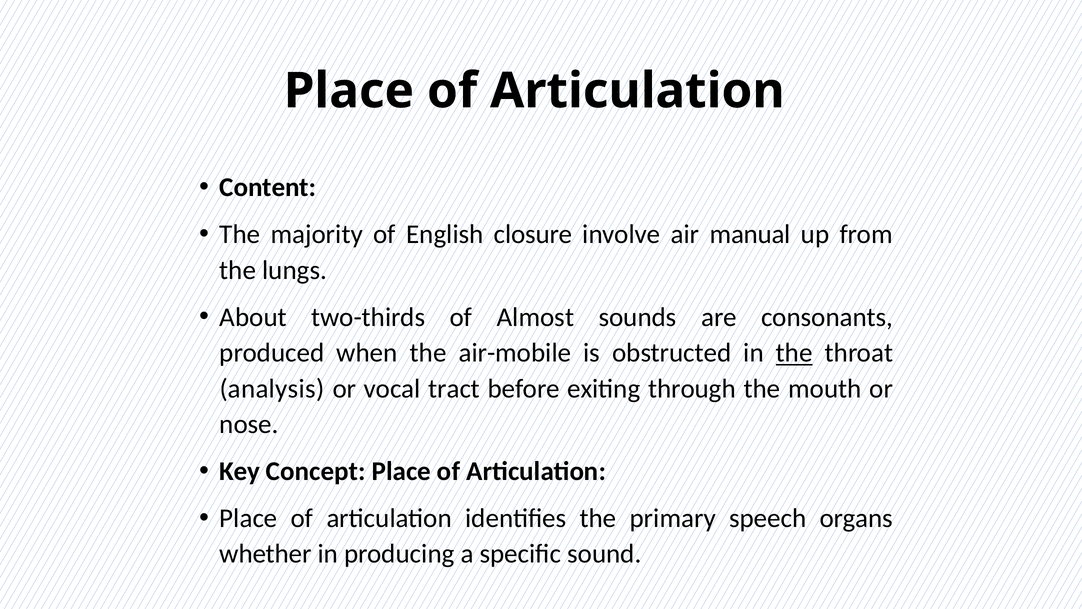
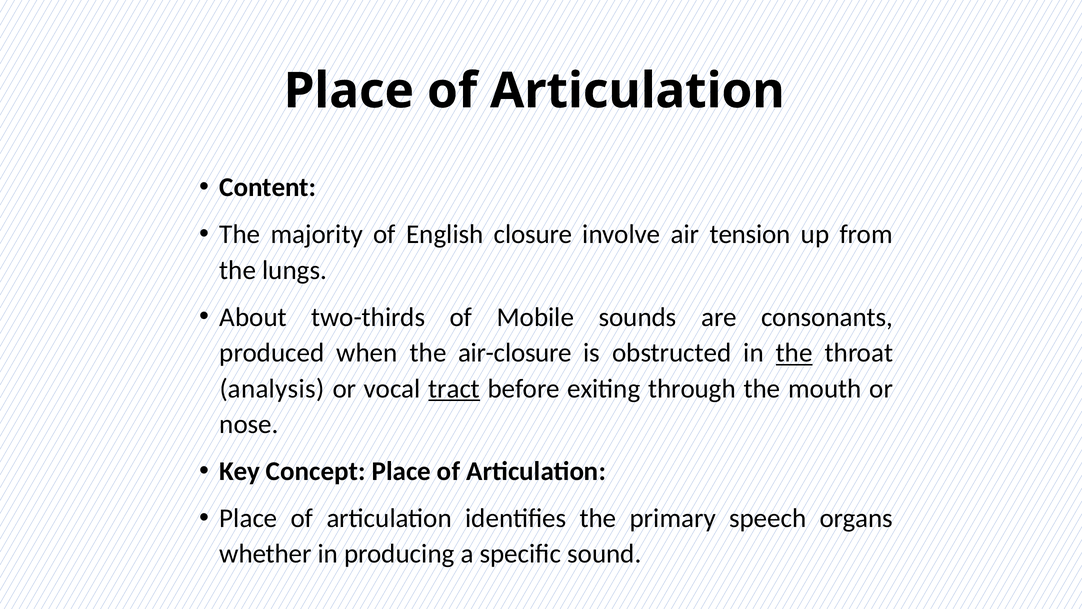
manual: manual -> tension
Almost: Almost -> Mobile
air-mobile: air-mobile -> air-closure
tract underline: none -> present
